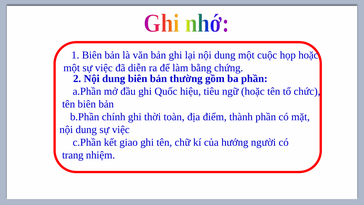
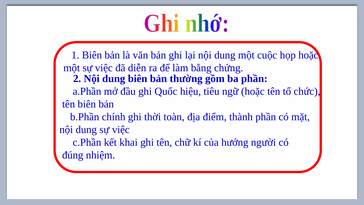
giao: giao -> khai
trang: trang -> đúng
